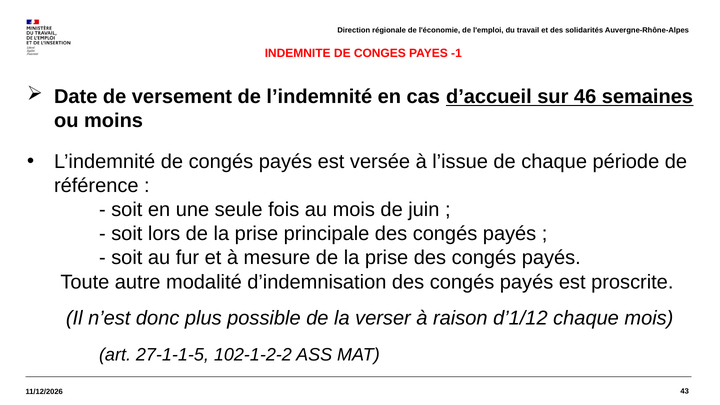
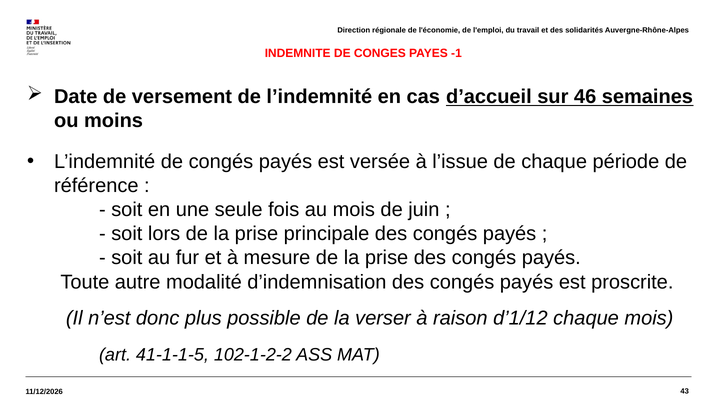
27-1-1-5: 27-1-1-5 -> 41-1-1-5
